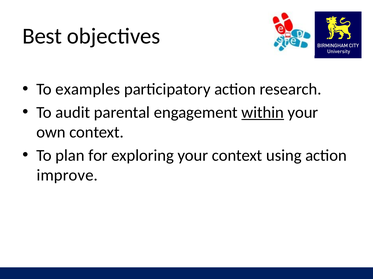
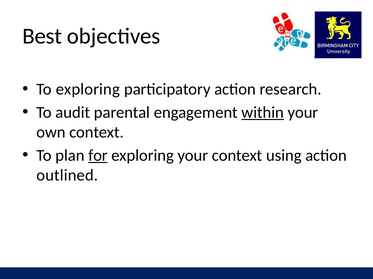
To examples: examples -> exploring
for underline: none -> present
improve: improve -> outlined
